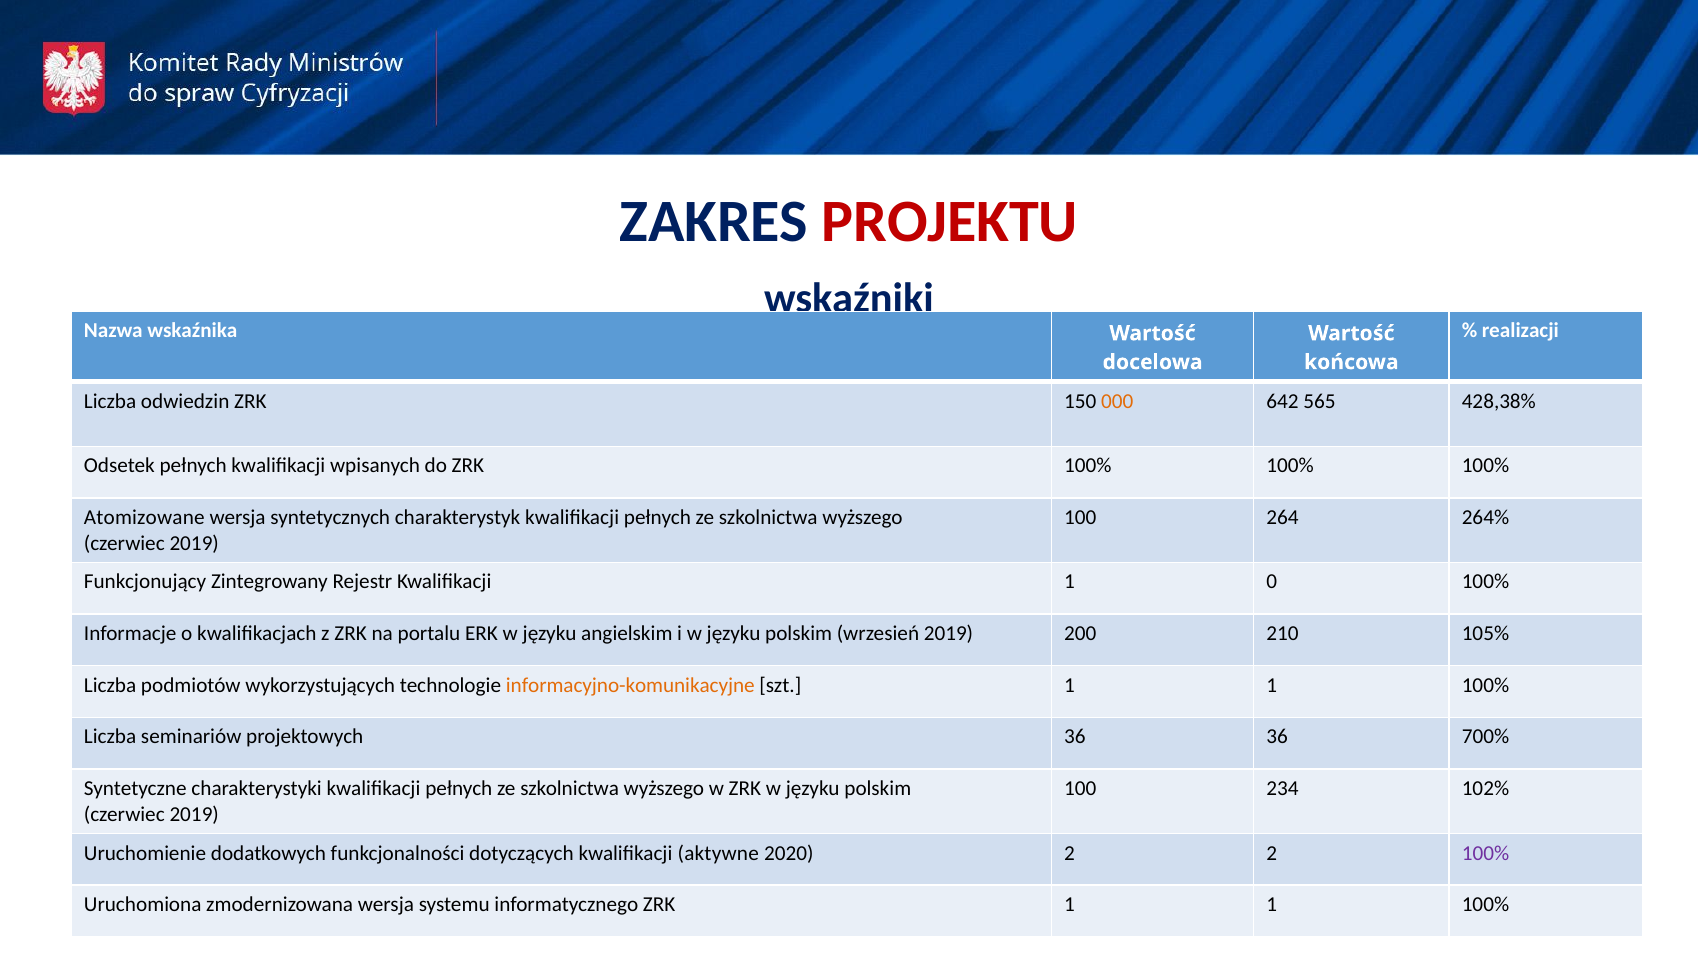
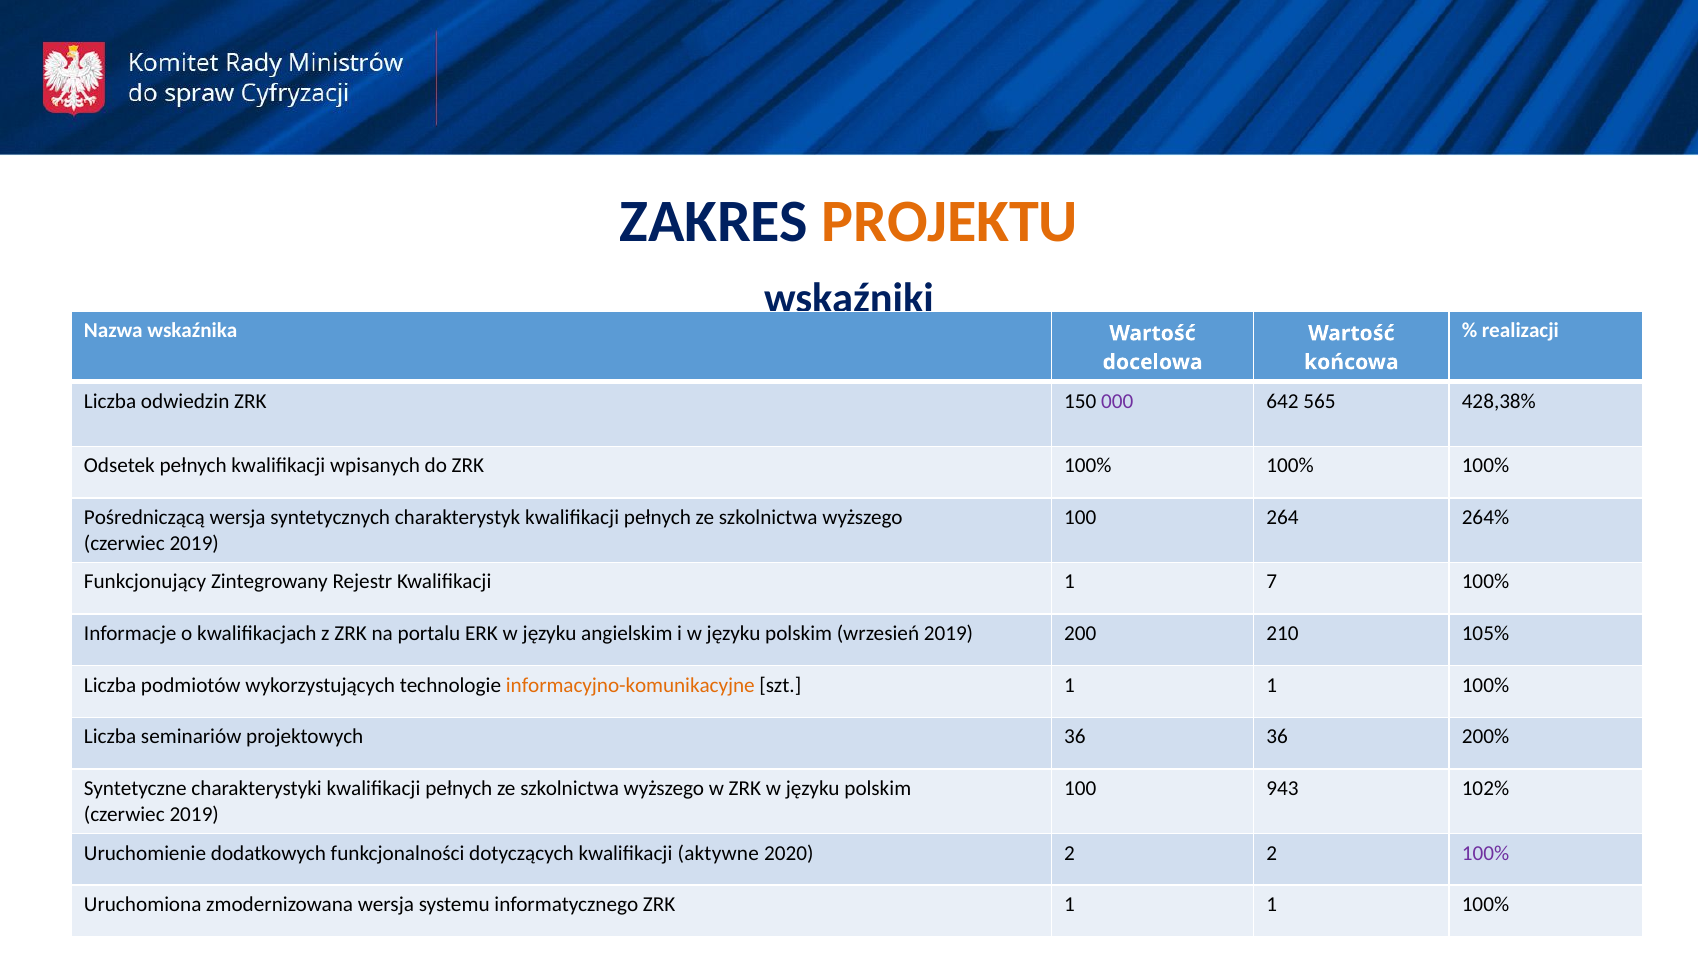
PROJEKTU colour: red -> orange
000 colour: orange -> purple
Atomizowane: Atomizowane -> Pośredniczącą
0: 0 -> 7
700%: 700% -> 200%
234: 234 -> 943
